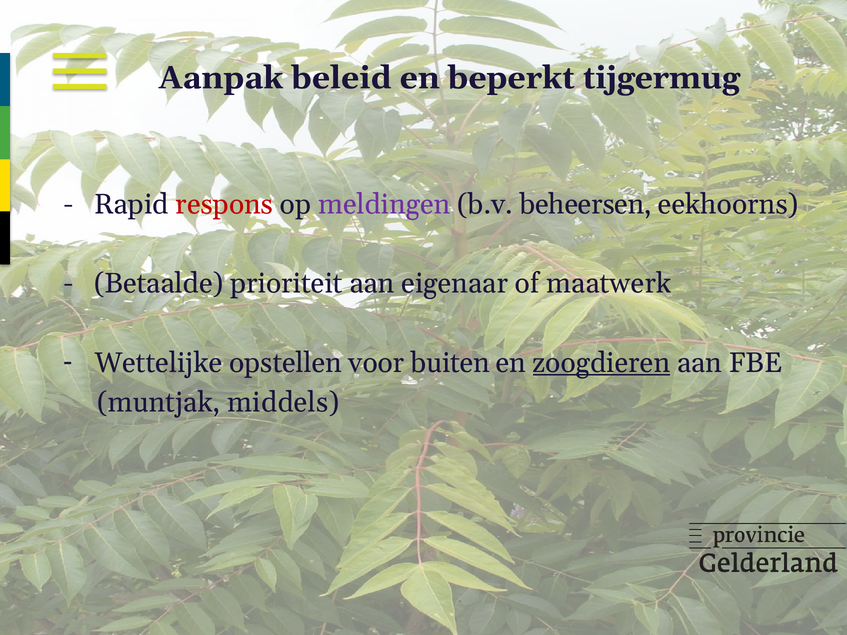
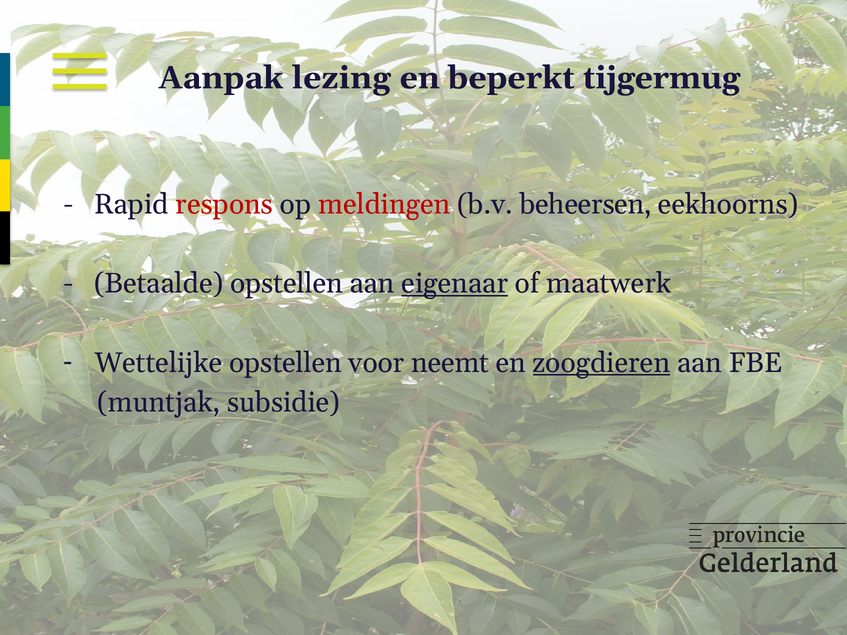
beleid: beleid -> lezing
meldingen colour: purple -> red
Betaalde prioriteit: prioriteit -> opstellen
eigenaar underline: none -> present
buiten: buiten -> neemt
middels: middels -> subsidie
